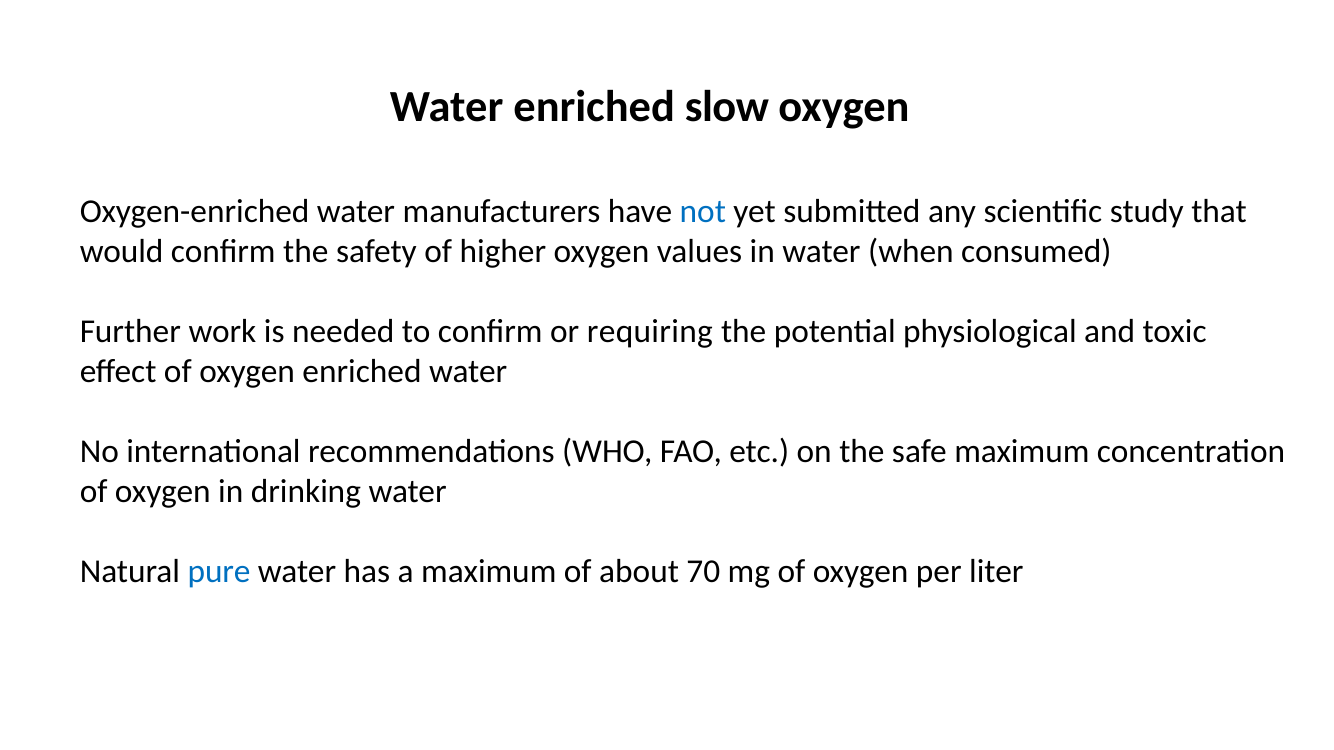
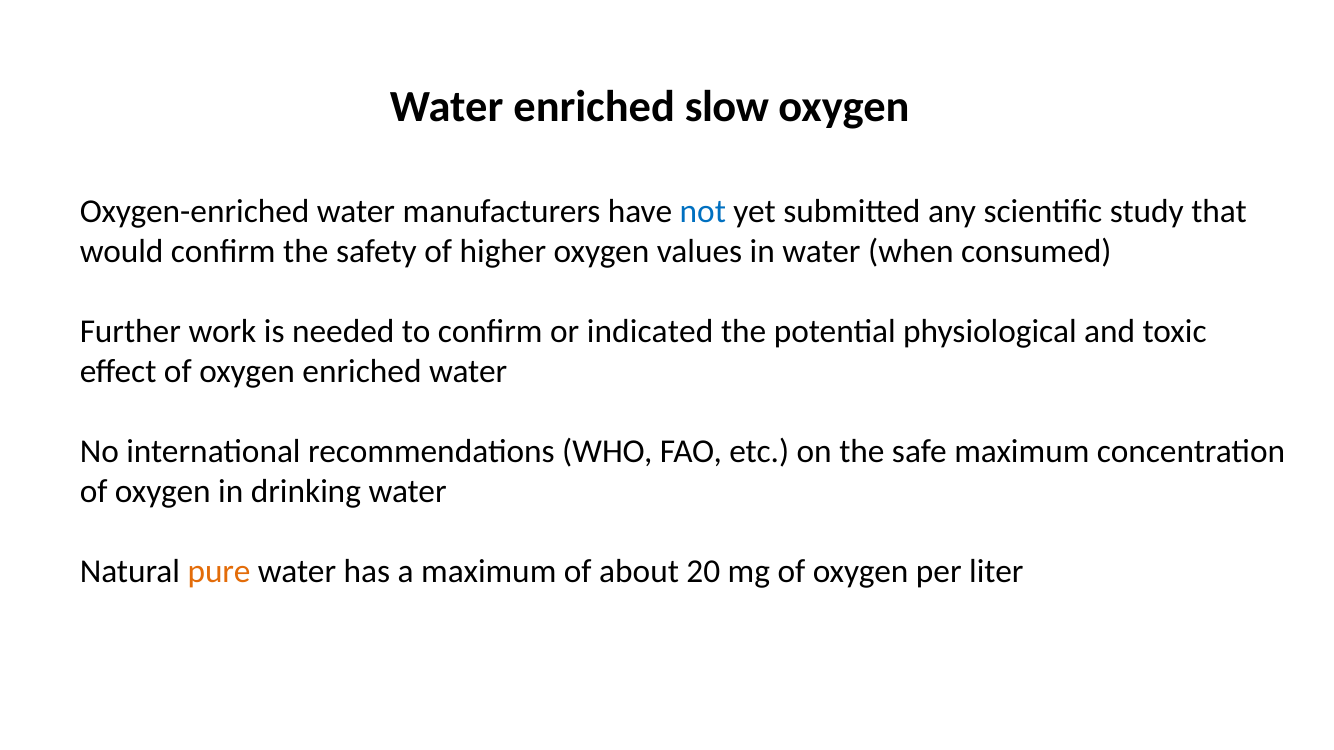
requiring: requiring -> indicated
pure colour: blue -> orange
70: 70 -> 20
